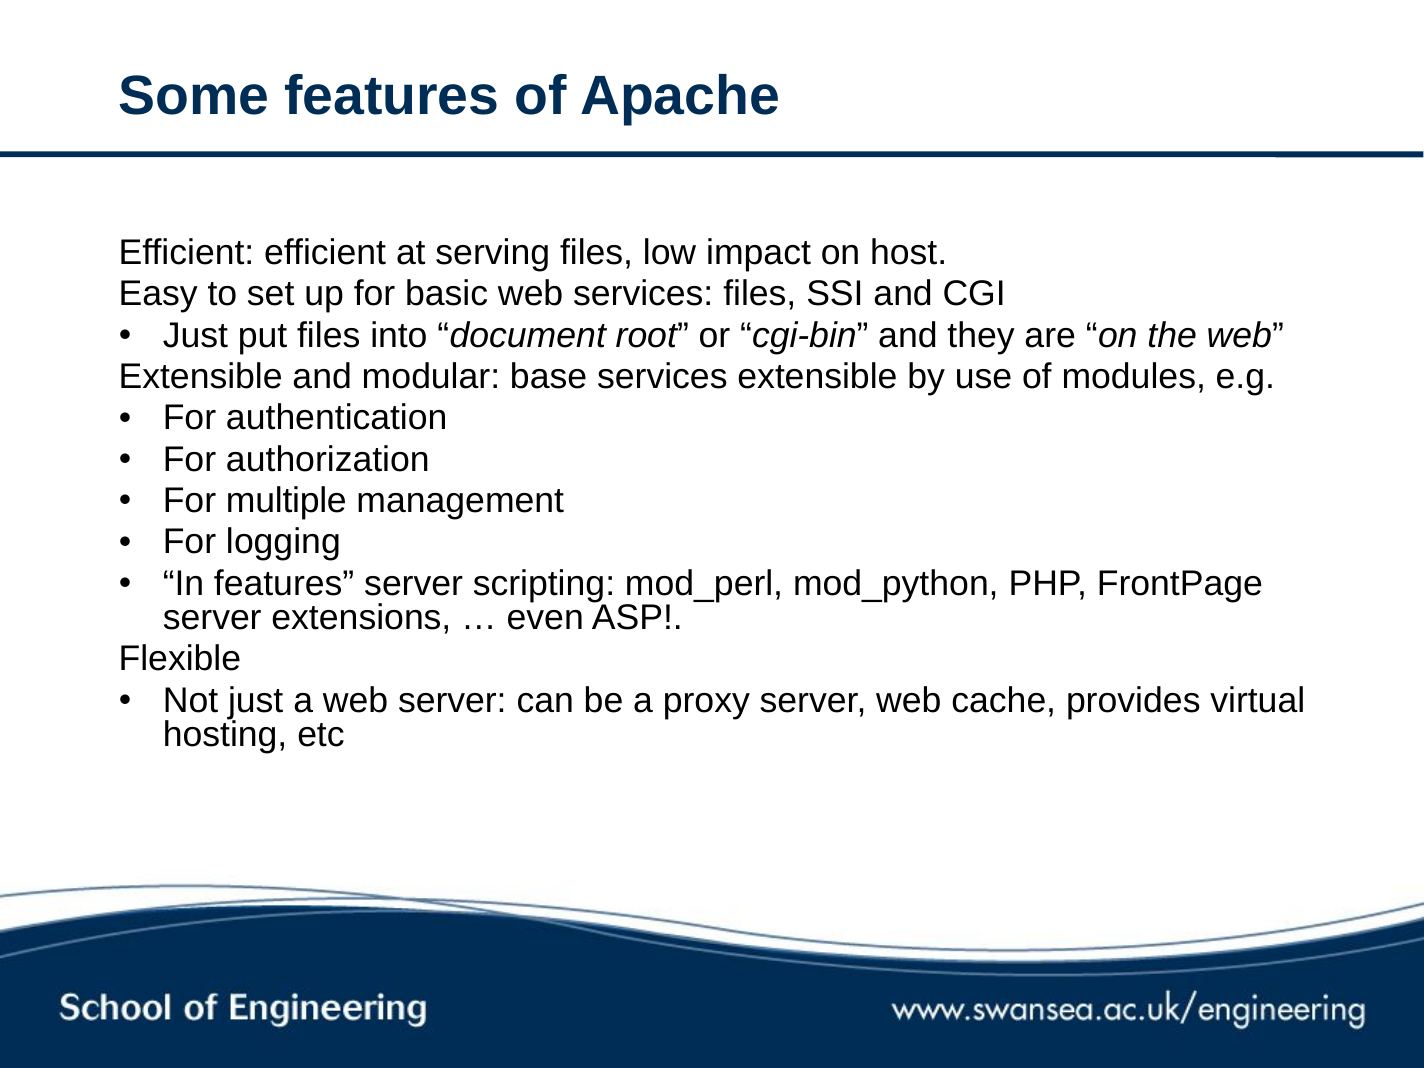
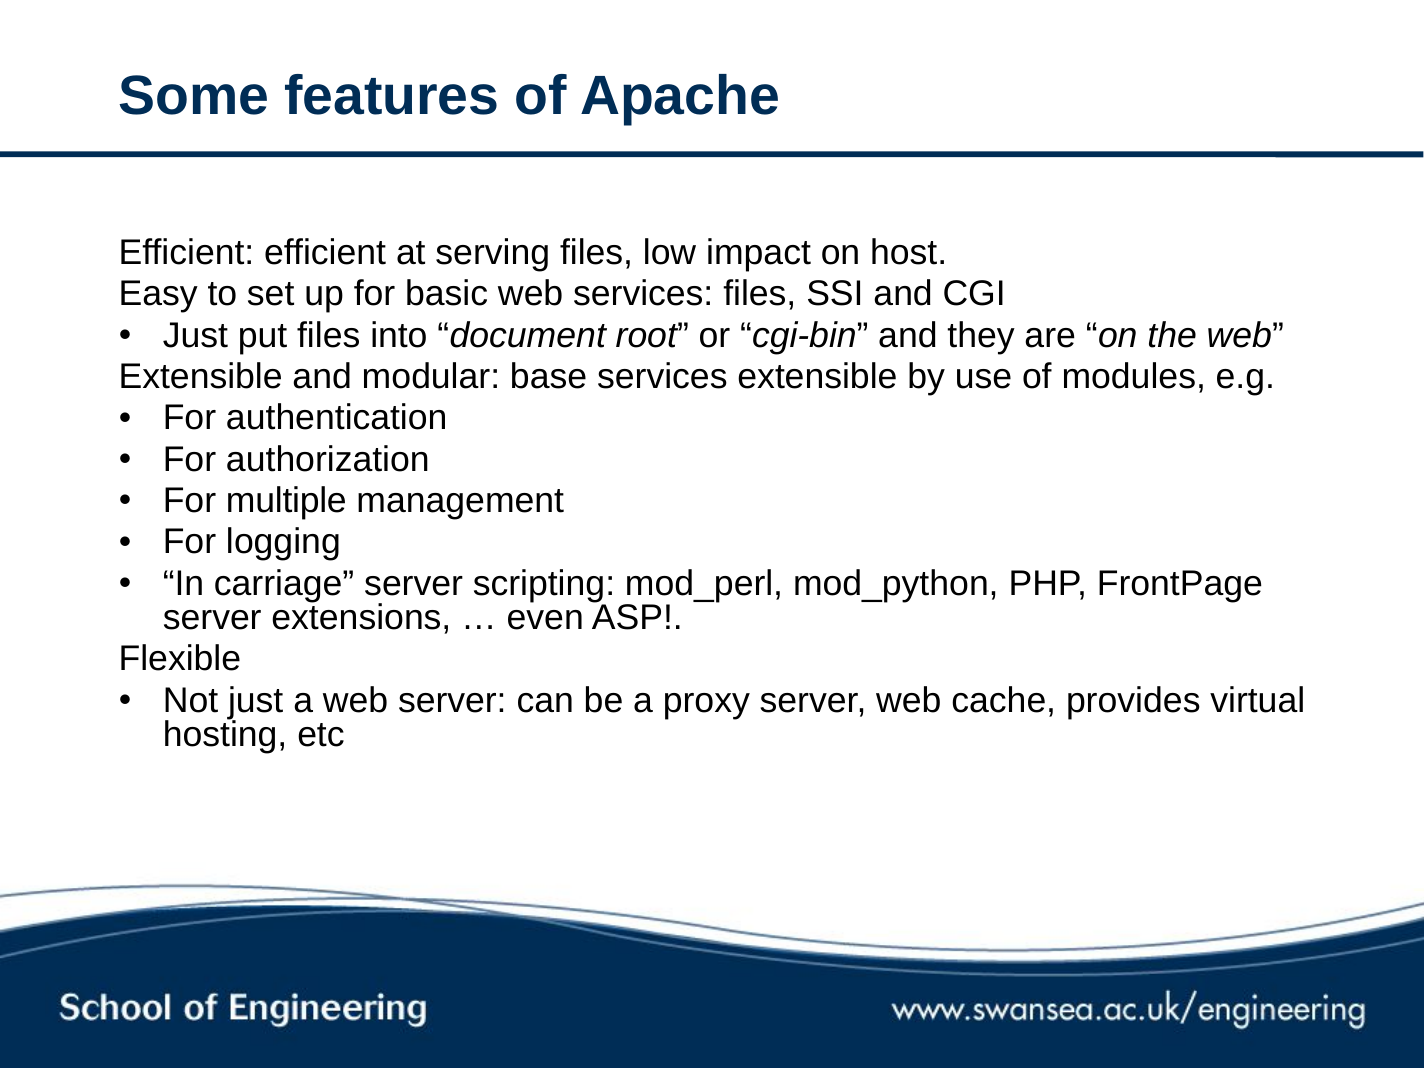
In features: features -> carriage
